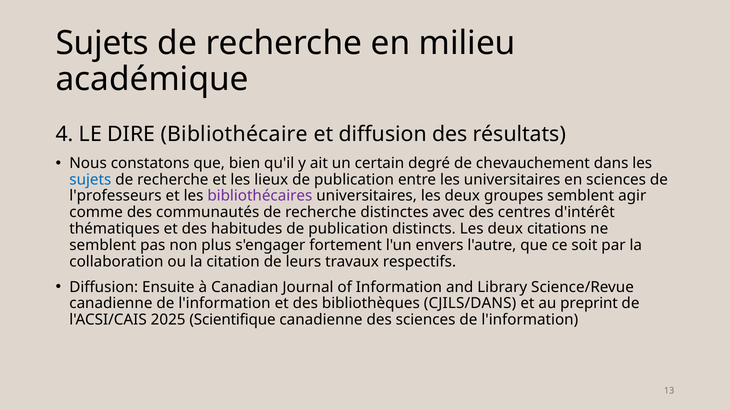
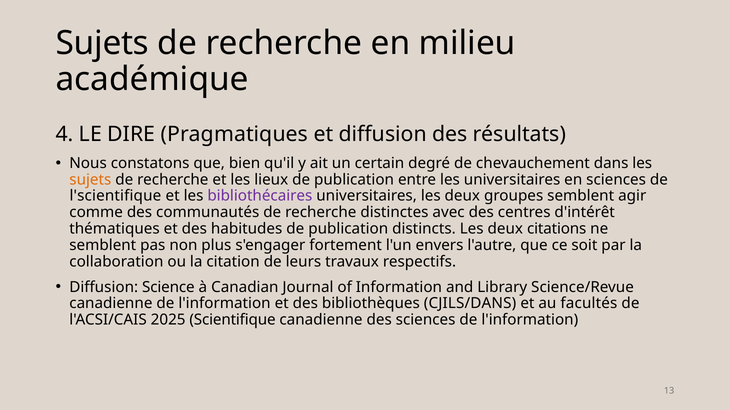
Bibliothécaire: Bibliothécaire -> Pragmatiques
sujets at (90, 180) colour: blue -> orange
l'professeurs: l'professeurs -> l'scientifique
Ensuite: Ensuite -> Science
preprint: preprint -> facultés
